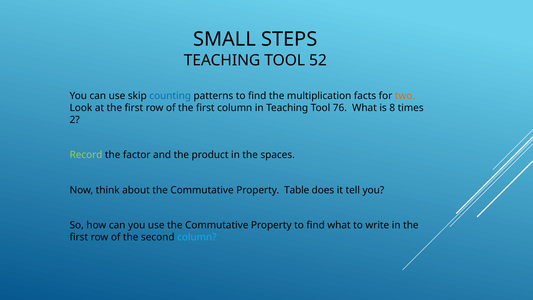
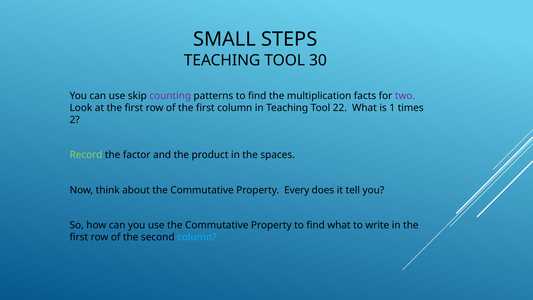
52: 52 -> 30
counting colour: blue -> purple
two colour: orange -> purple
76: 76 -> 22
8: 8 -> 1
Table: Table -> Every
